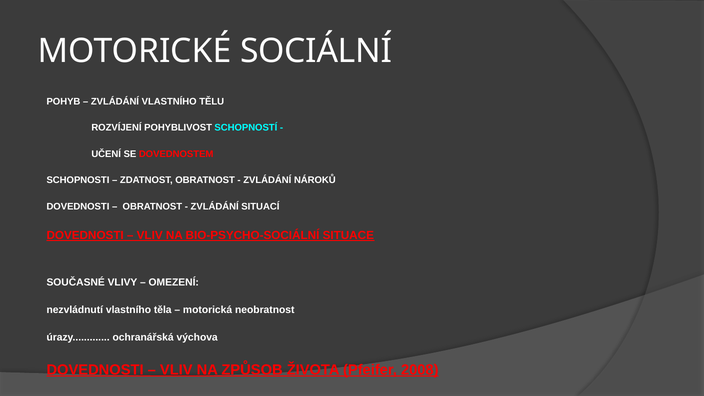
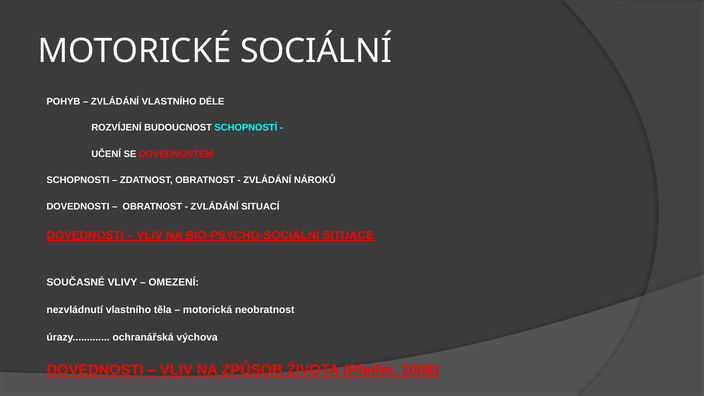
TĚLU: TĚLU -> DÉLE
POHYBLIVOST: POHYBLIVOST -> BUDOUCNOST
